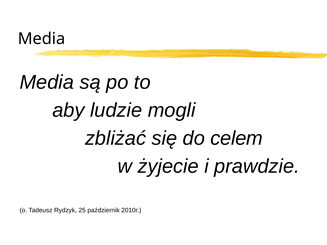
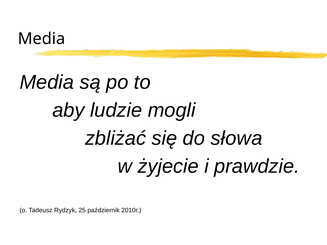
celem: celem -> słowa
